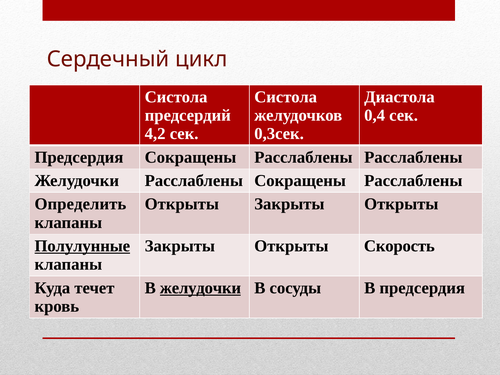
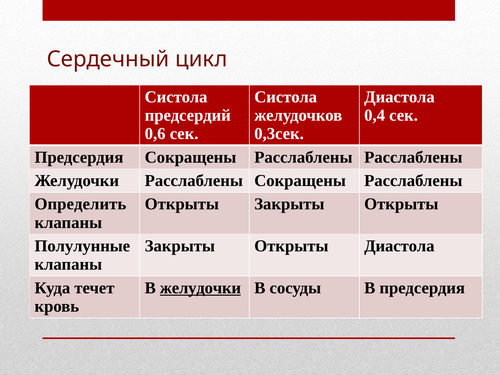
4,2: 4,2 -> 0,6
Полулунные underline: present -> none
Открыты Скорость: Скорость -> Диастола
